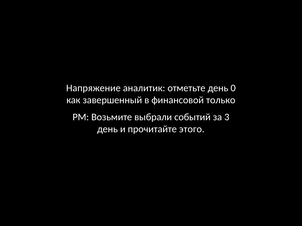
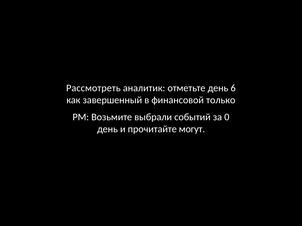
Напряжение: Напряжение -> Рассмотреть
0: 0 -> 6
3: 3 -> 0
этого: этого -> могут
